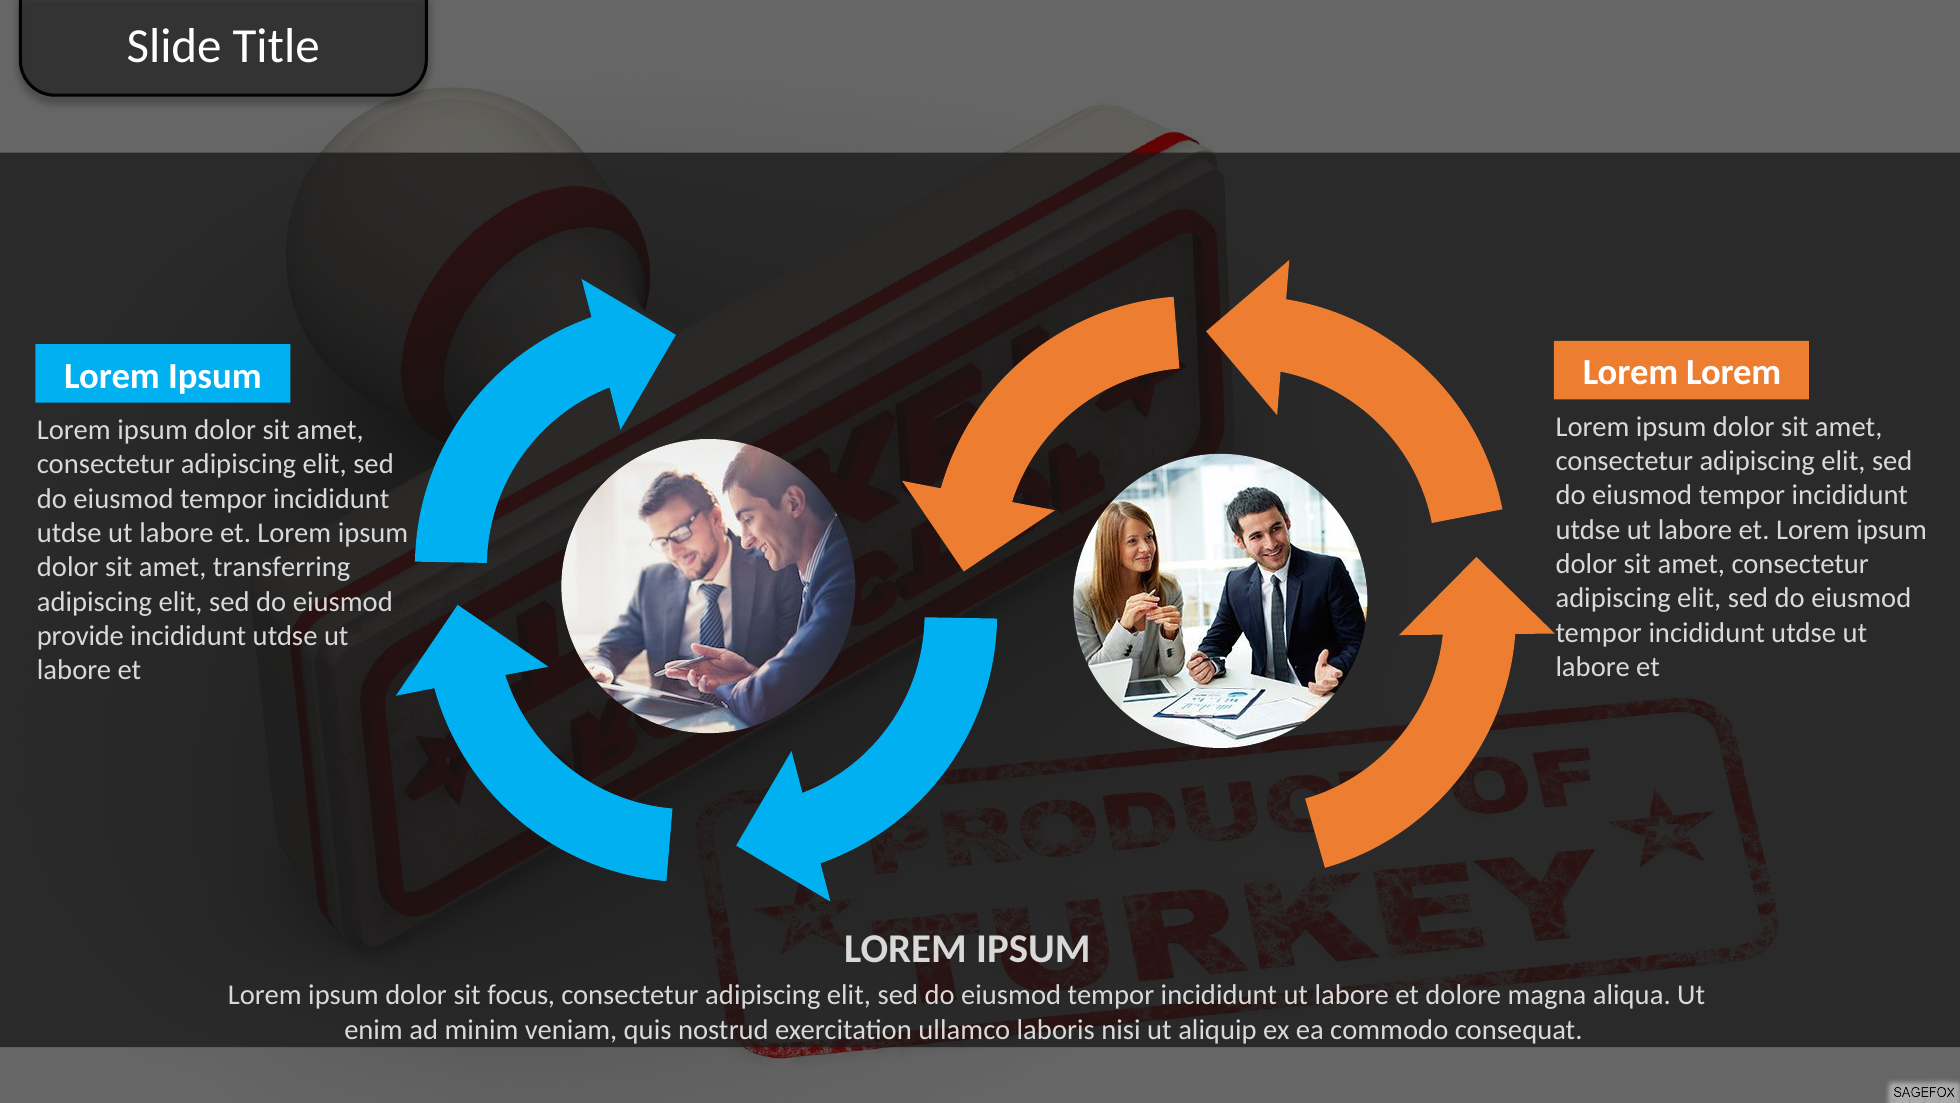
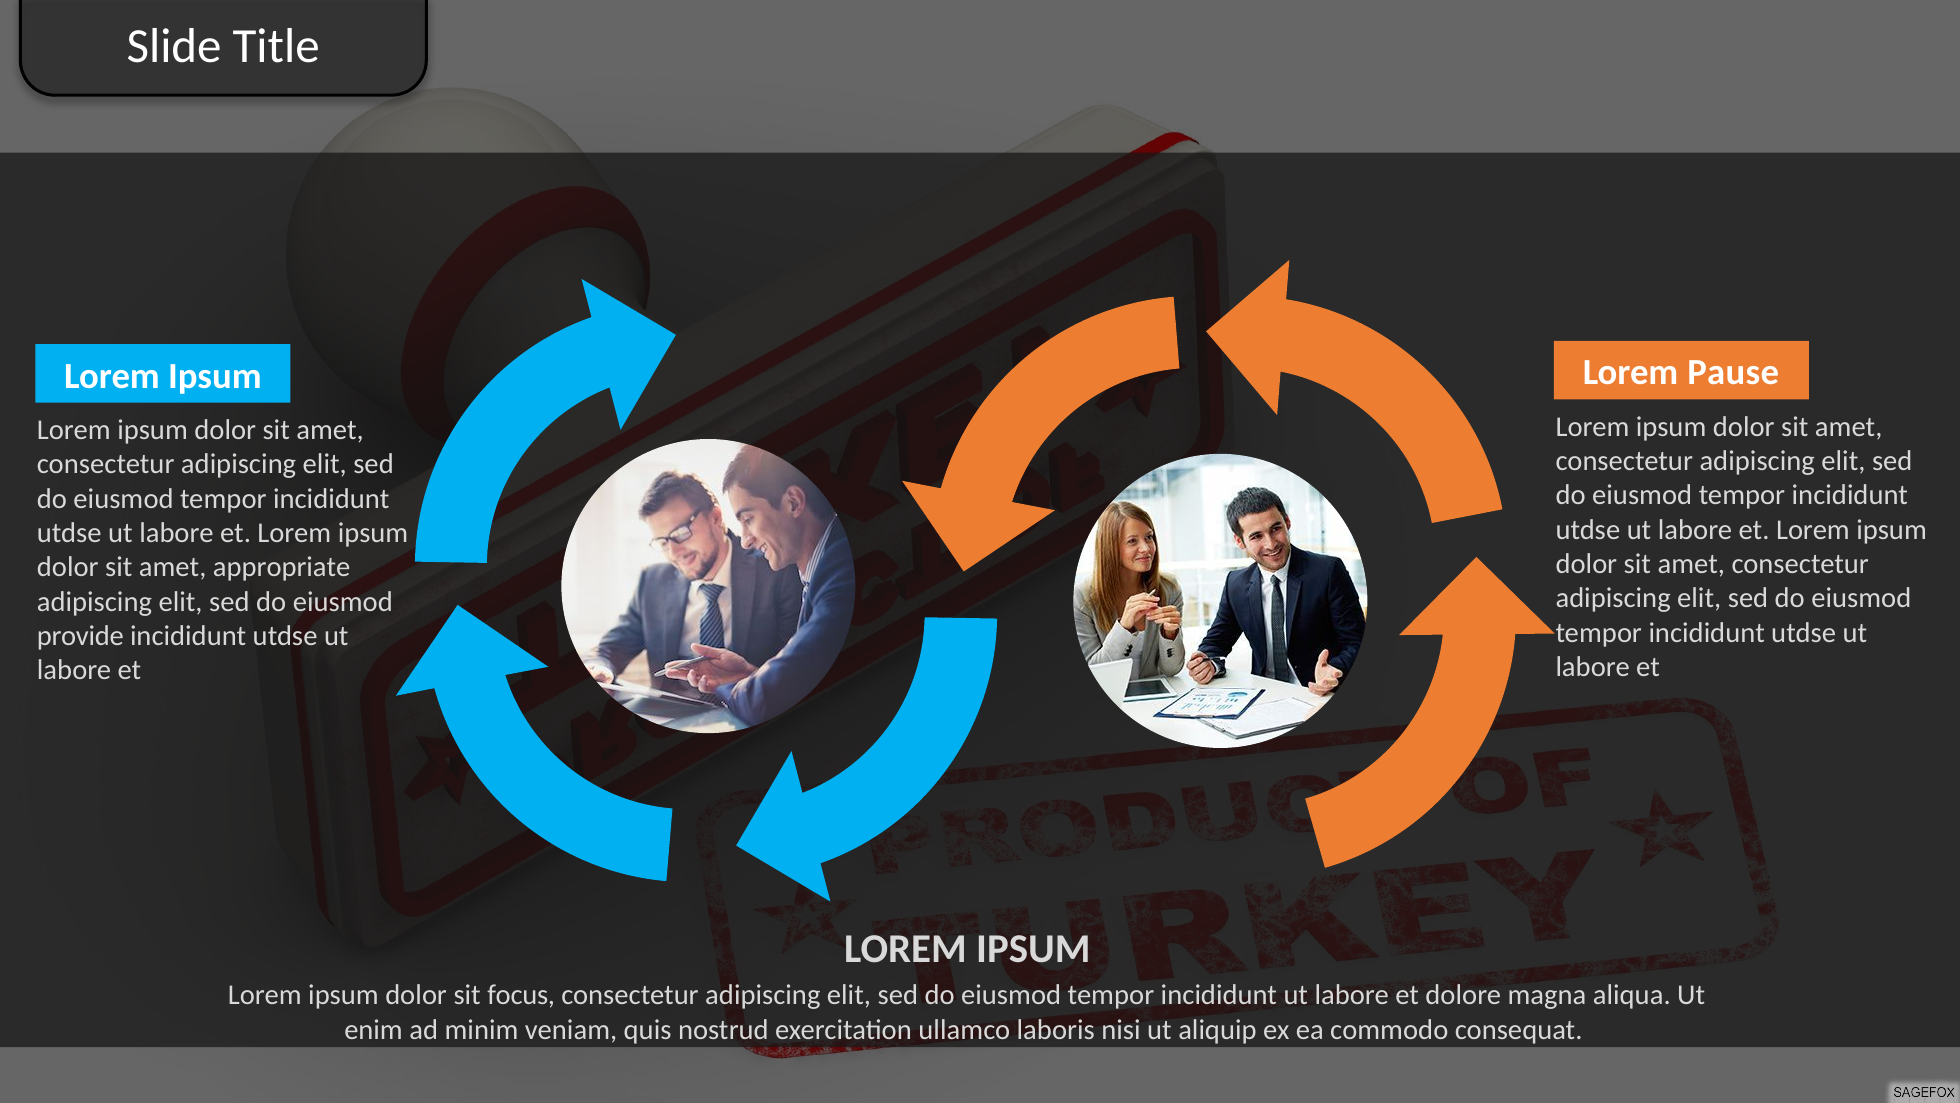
Lorem Lorem: Lorem -> Pause
transferring: transferring -> appropriate
